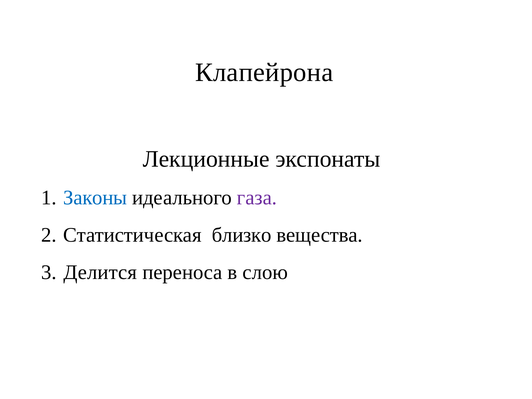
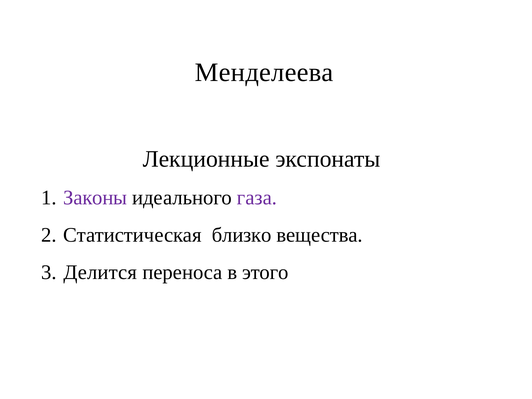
Клапейрона: Клапейрона -> Менделеева
Законы colour: blue -> purple
слою: слою -> этого
